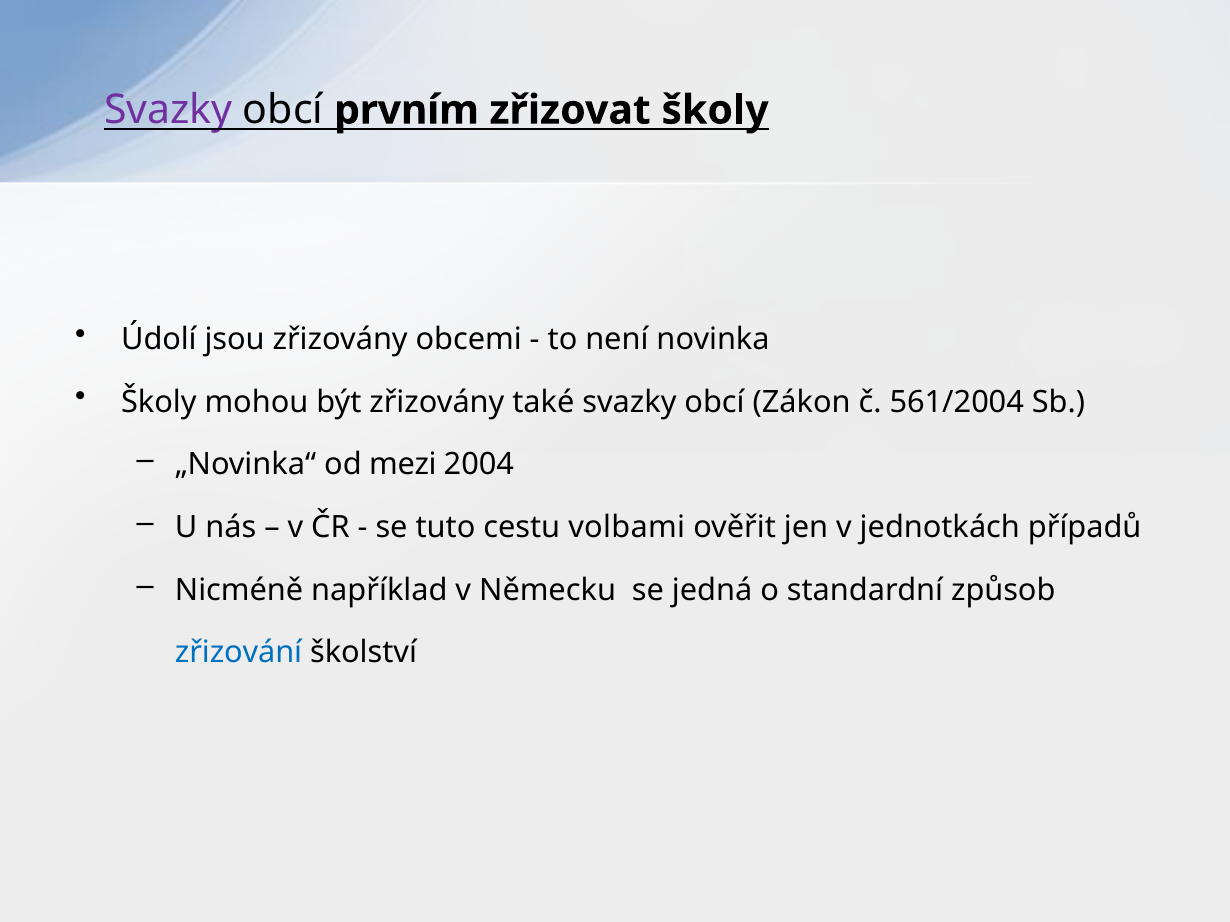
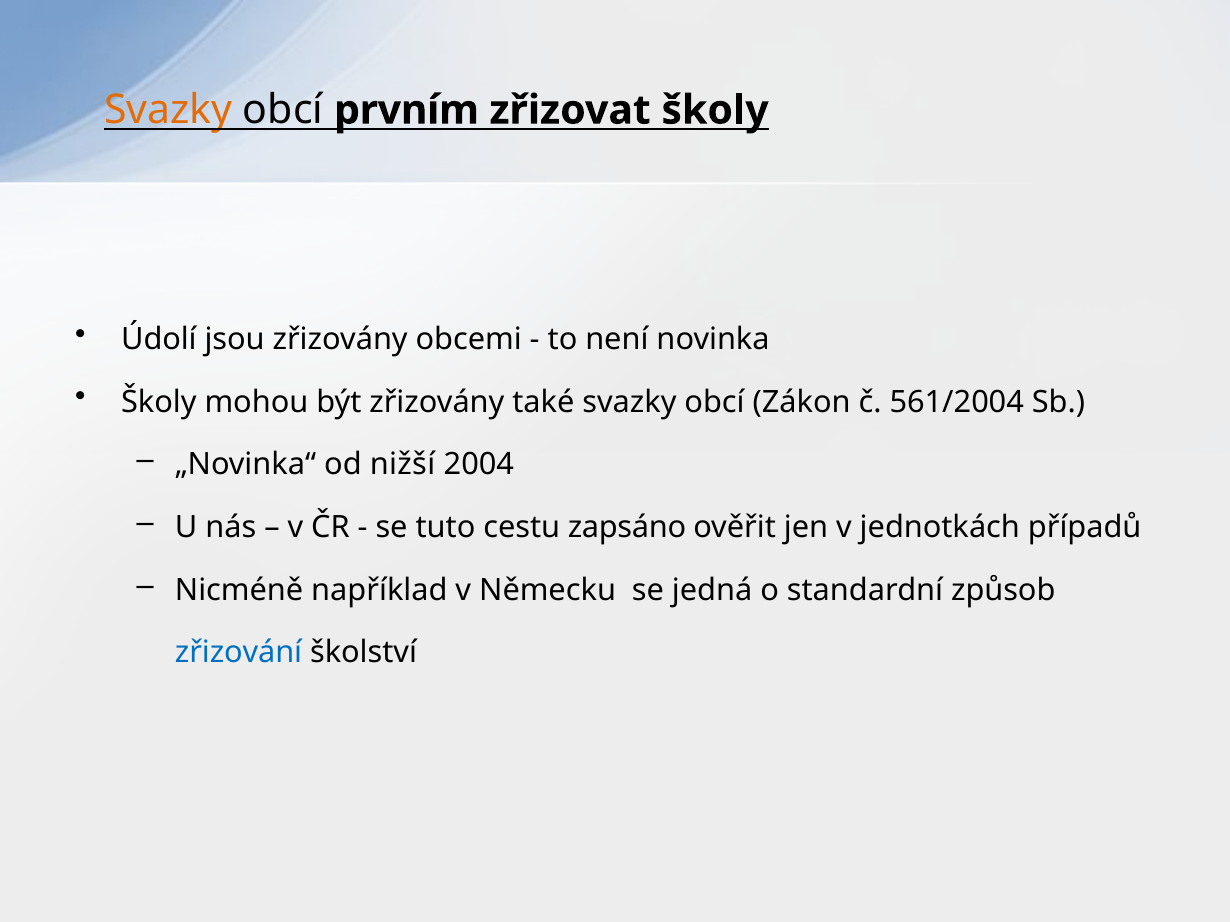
Svazky at (168, 110) colour: purple -> orange
mezi: mezi -> nižší
volbami: volbami -> zapsáno
